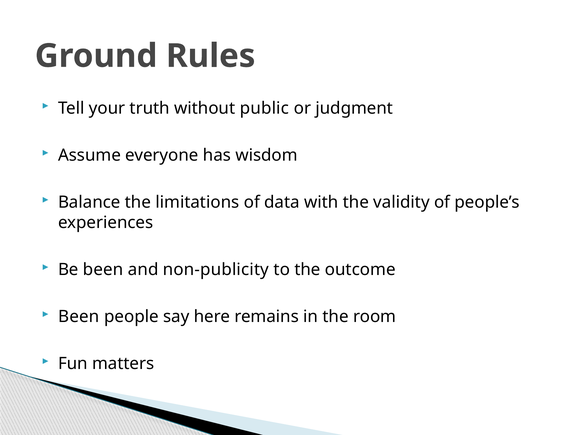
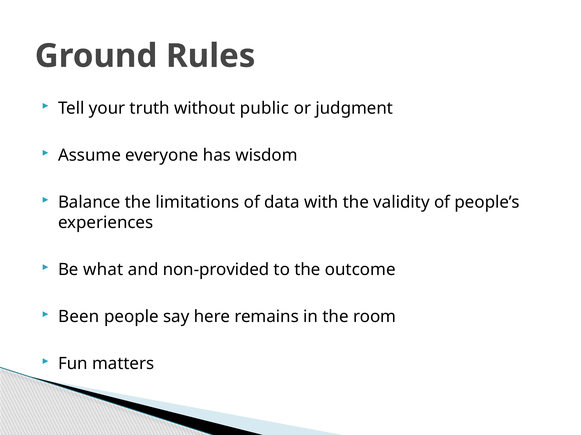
Be been: been -> what
non-publicity: non-publicity -> non-provided
